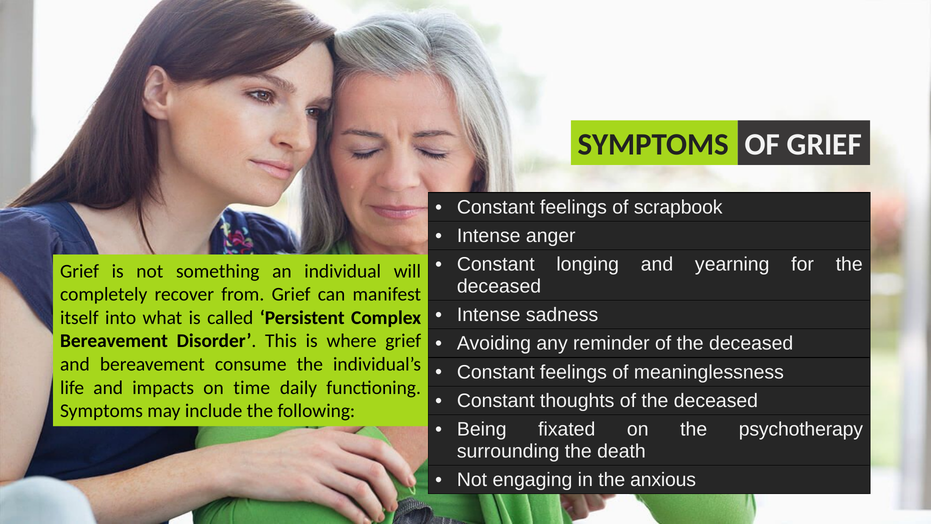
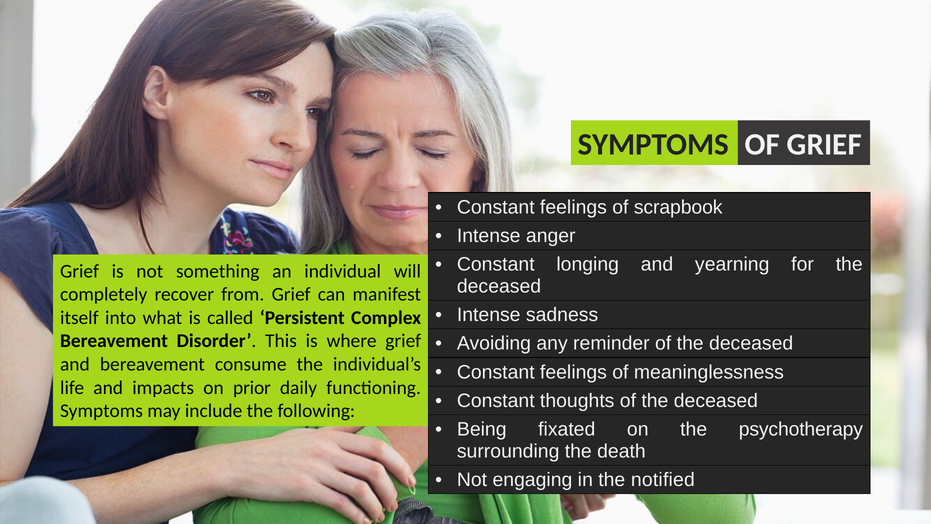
time: time -> prior
anxious: anxious -> notified
